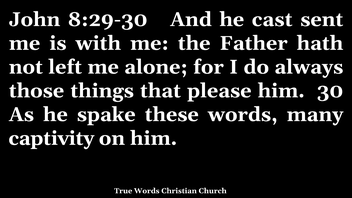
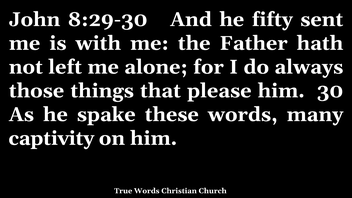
cast: cast -> fifty
